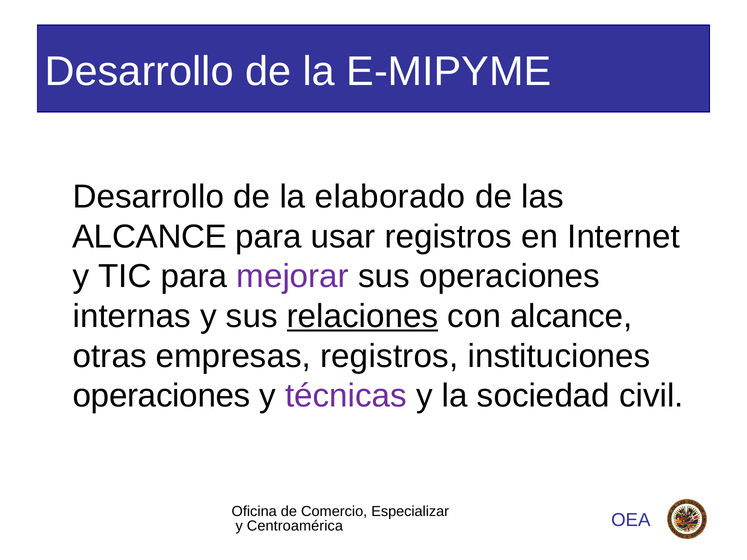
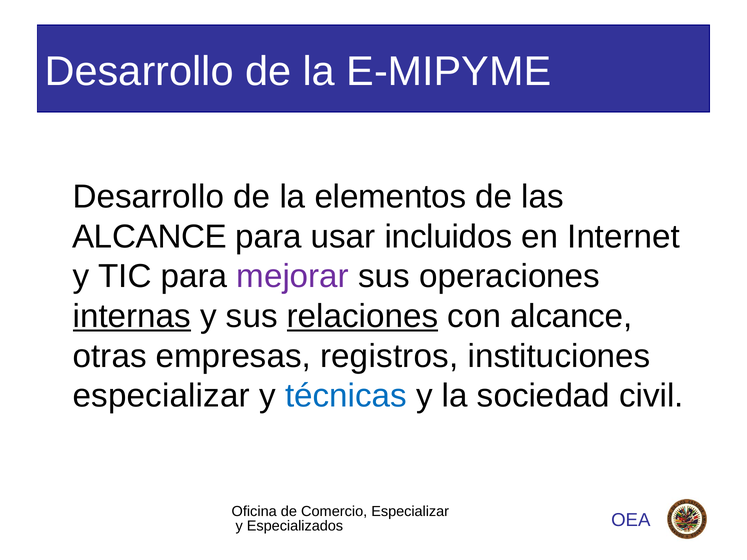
elaborado: elaborado -> elementos
usar registros: registros -> incluidos
internas underline: none -> present
operaciones at (162, 396): operaciones -> especializar
técnicas colour: purple -> blue
Centroamérica: Centroamérica -> Especializados
